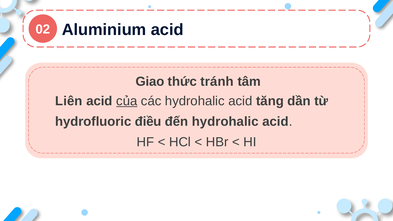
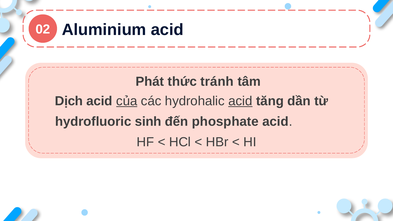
Giao: Giao -> Phát
Liên: Liên -> Dịch
acid at (240, 101) underline: none -> present
điều: điều -> sinh
đến hydrohalic: hydrohalic -> phosphate
